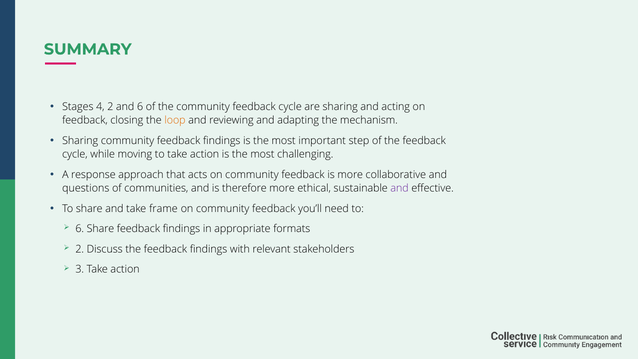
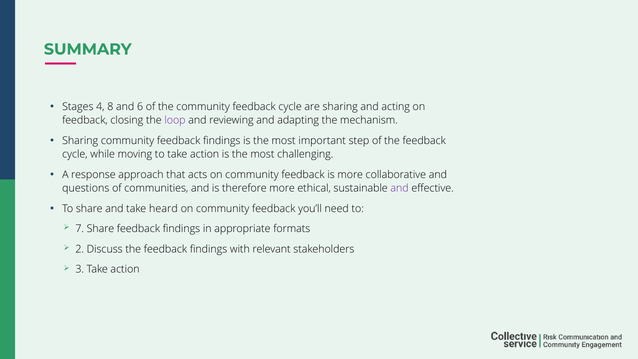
4 2: 2 -> 8
loop colour: orange -> purple
frame: frame -> heard
6 at (80, 229): 6 -> 7
